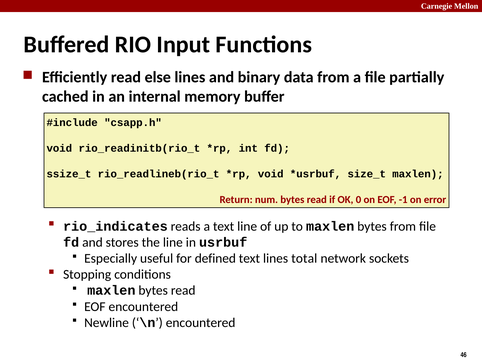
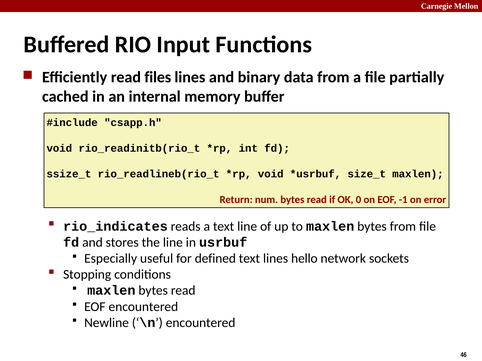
else: else -> files
total: total -> hello
